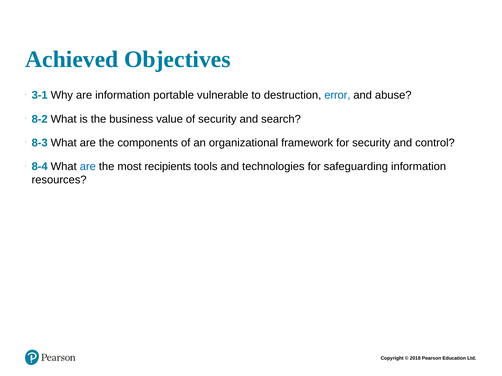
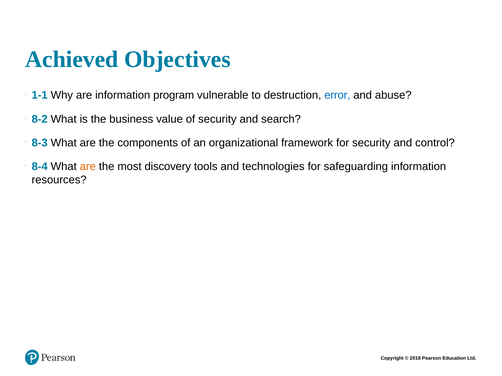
3-1: 3-1 -> 1-1
portable: portable -> program
are at (88, 167) colour: blue -> orange
recipients: recipients -> discovery
